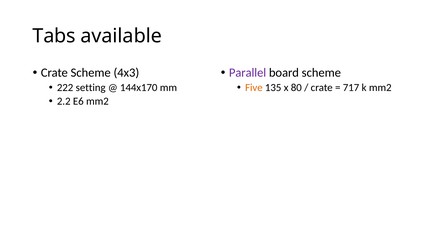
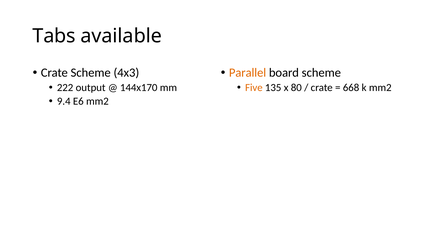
Parallel colour: purple -> orange
setting: setting -> output
717: 717 -> 668
2.2: 2.2 -> 9.4
